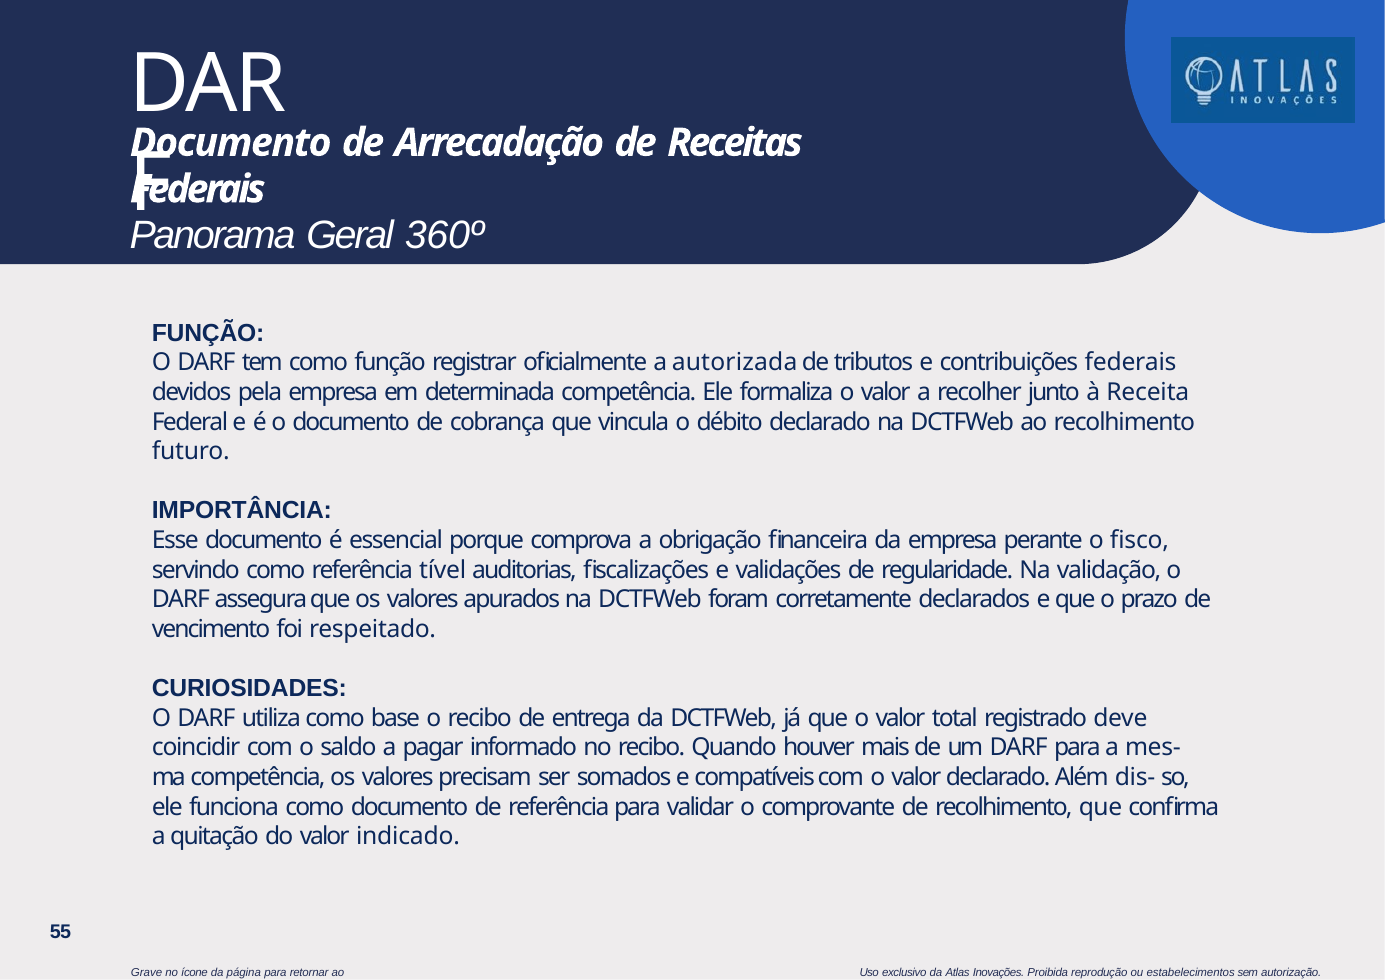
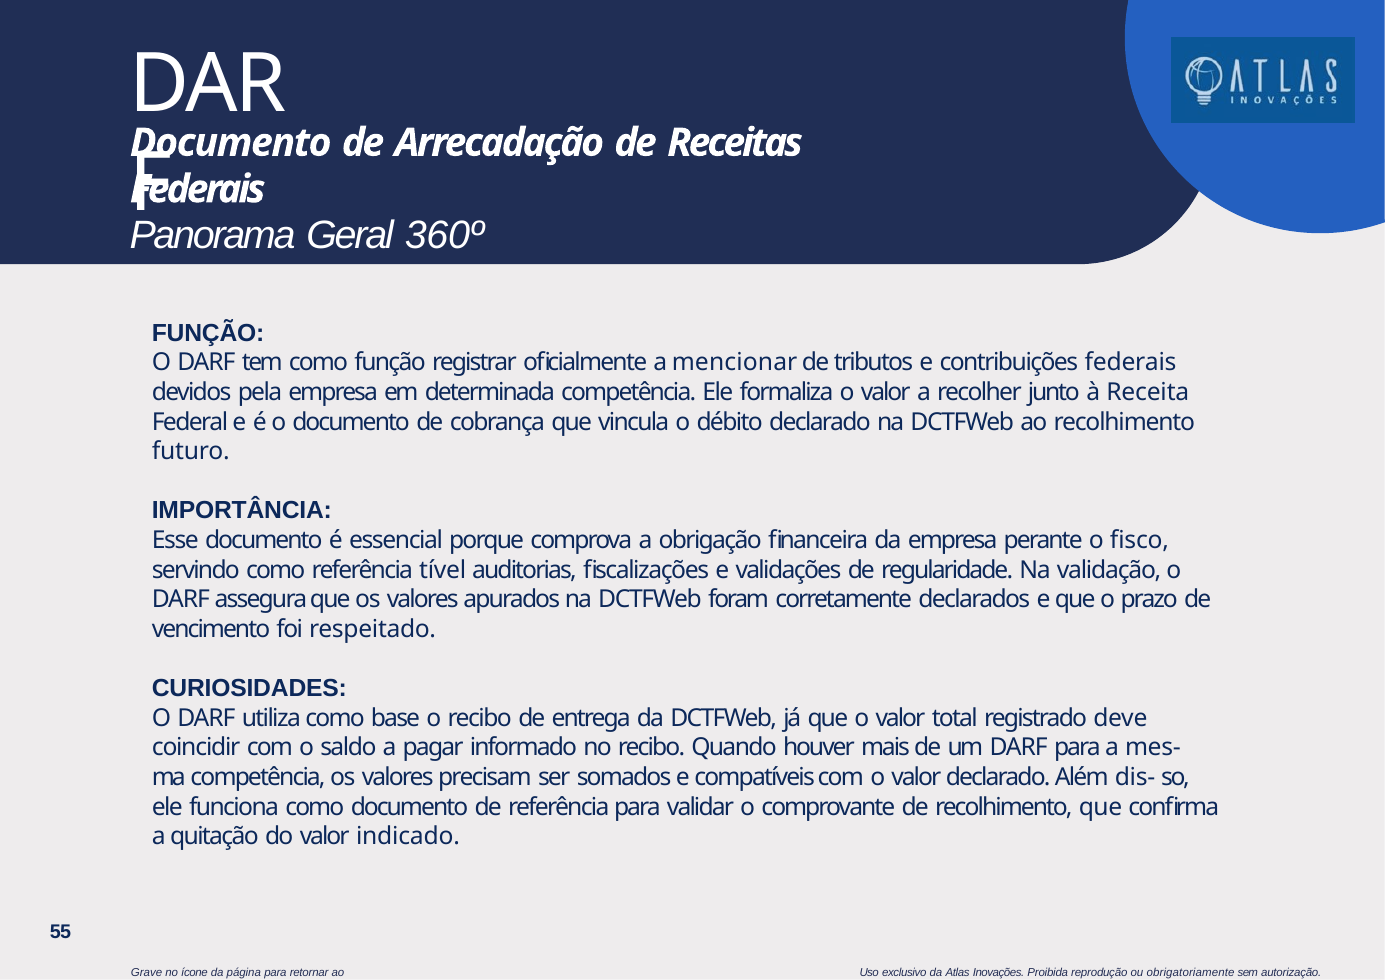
autorizada: autorizada -> mencionar
estabelecimentos: estabelecimentos -> obrigatoriamente
